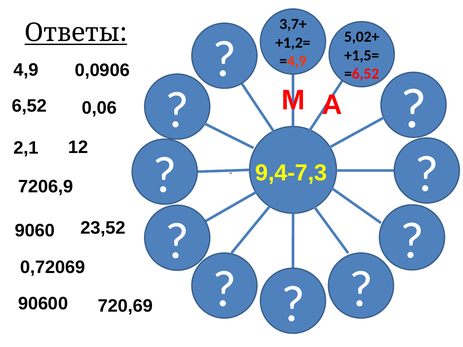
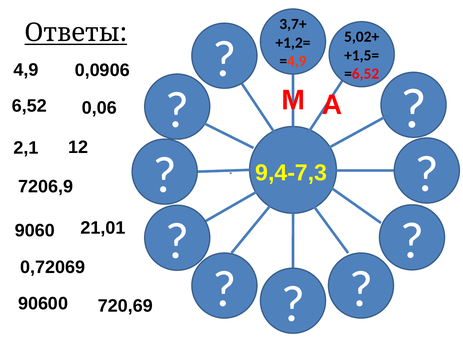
23,52: 23,52 -> 21,01
